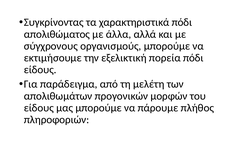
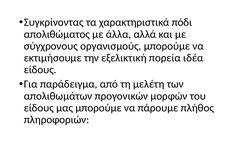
πορεία πόδι: πόδι -> ιδέα
